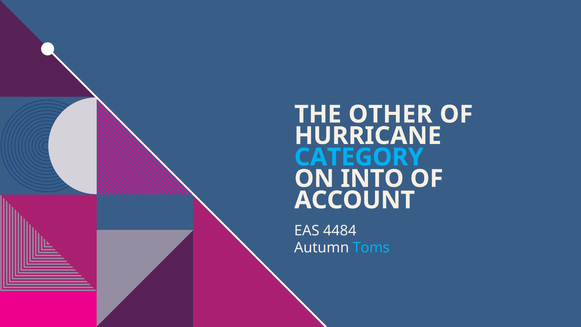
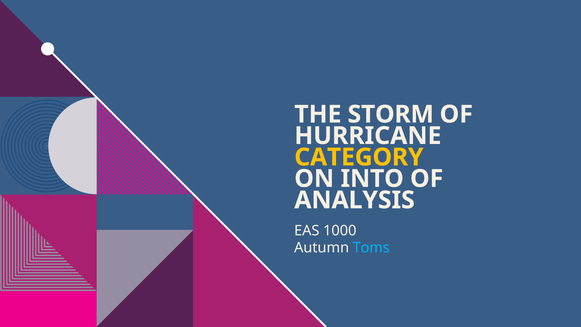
OTHER: OTHER -> STORM
CATEGORY colour: light blue -> yellow
ACCOUNT: ACCOUNT -> ANALYSIS
4484: 4484 -> 1000
